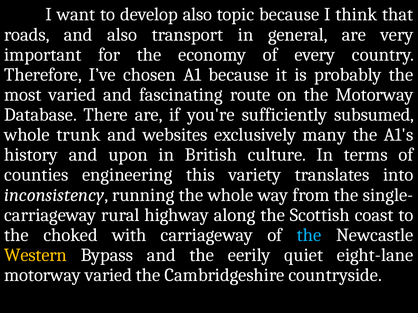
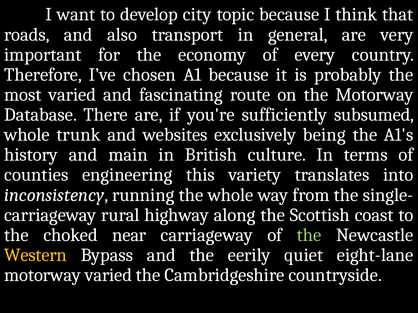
develop also: also -> city
many: many -> being
upon: upon -> main
with: with -> near
the at (309, 235) colour: light blue -> light green
